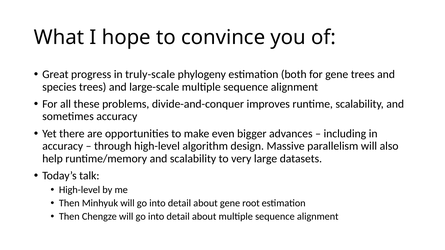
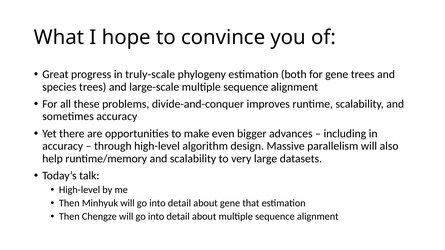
root: root -> that
